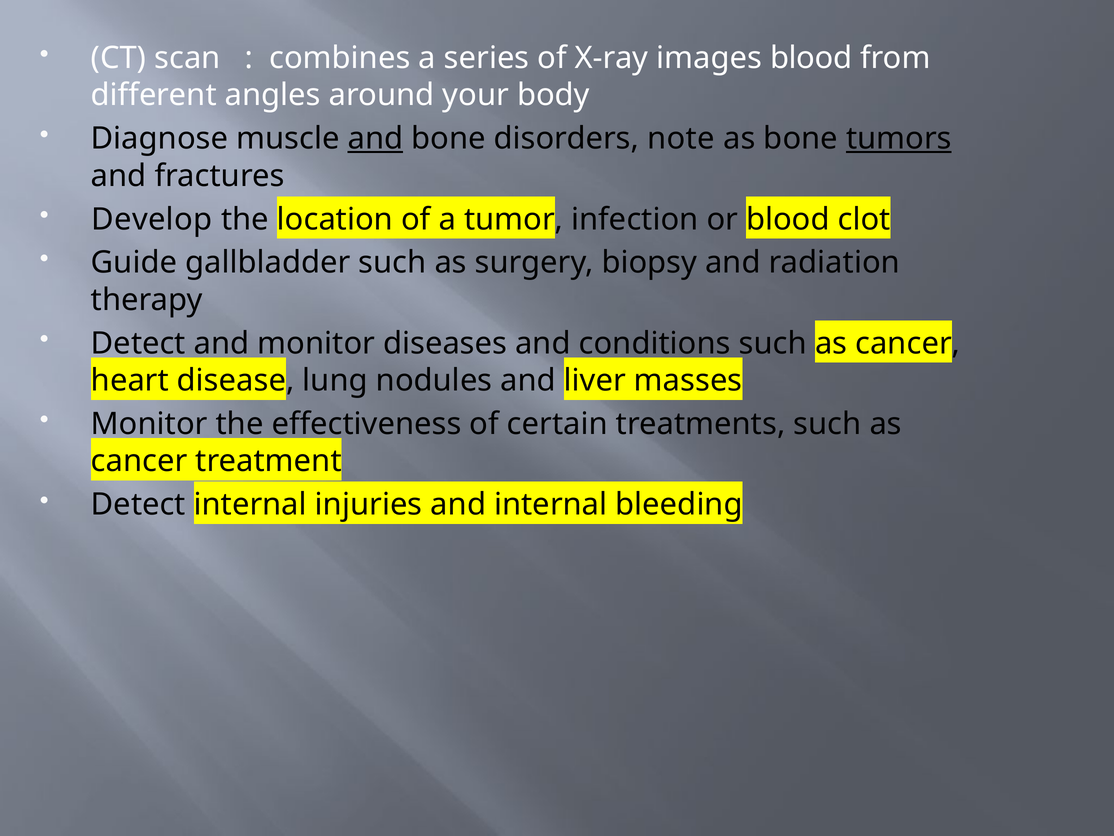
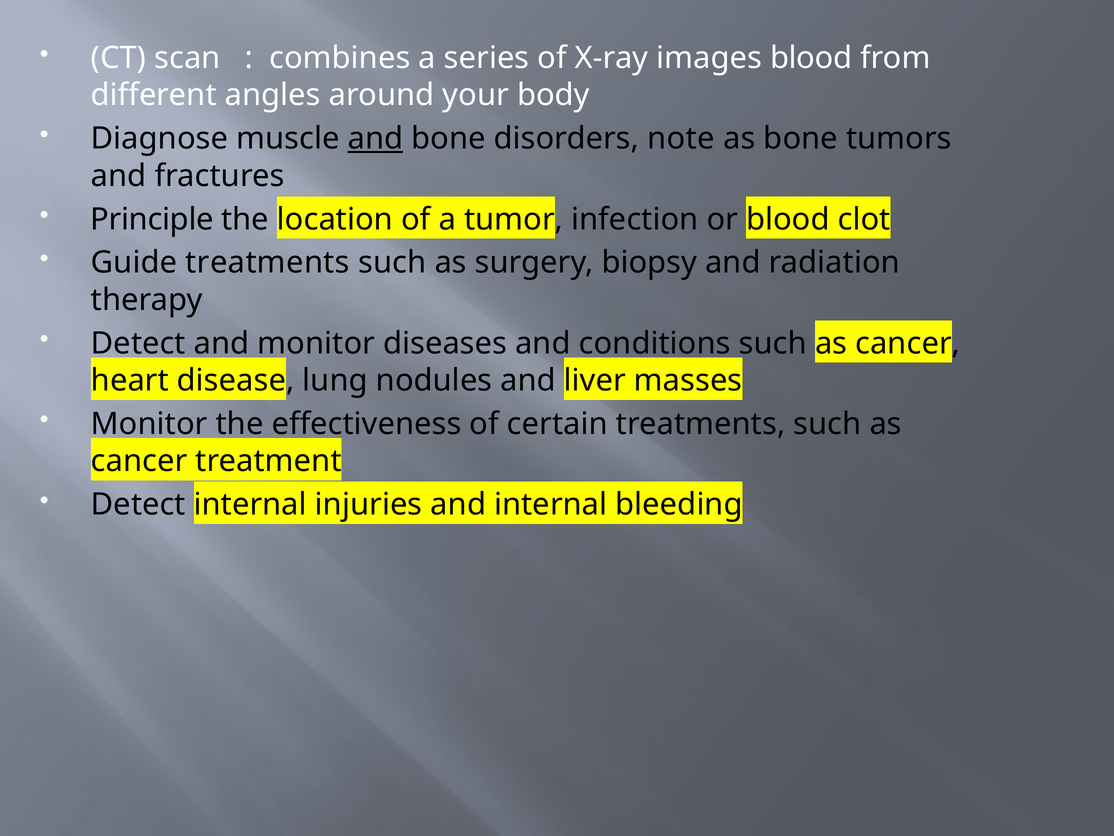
tumors underline: present -> none
Develop: Develop -> Principle
Guide gallbladder: gallbladder -> treatments
